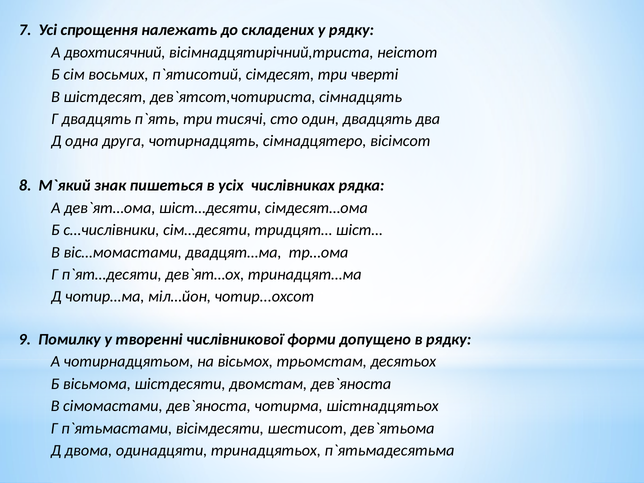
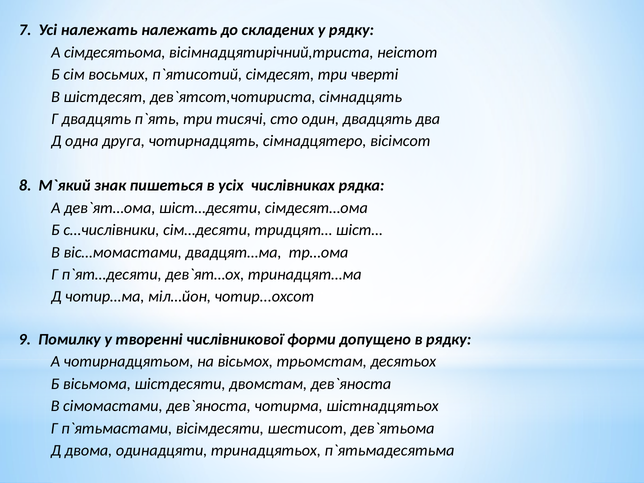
Усі спрощення: спрощення -> належать
двохтисячний: двохтисячний -> сімдесятьома
